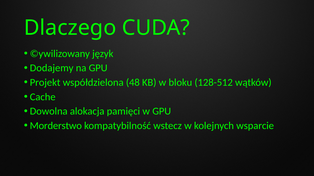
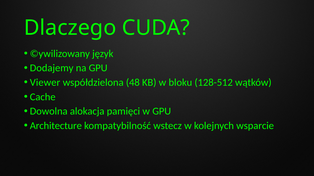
Projekt: Projekt -> Viewer
Morderstwo: Morderstwo -> Architecture
